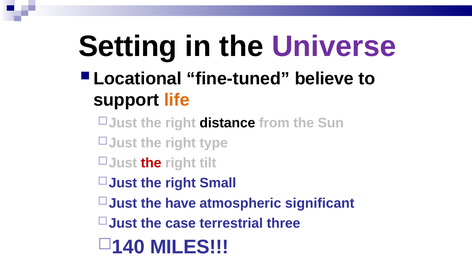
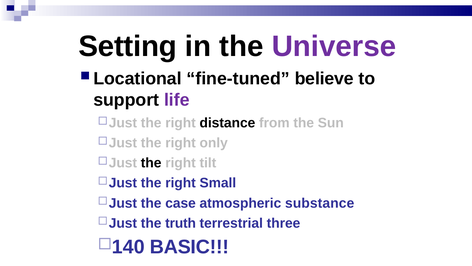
life colour: orange -> purple
type: type -> only
the at (151, 163) colour: red -> black
have: have -> case
significant: significant -> substance
case: case -> truth
MILES: MILES -> BASIC
